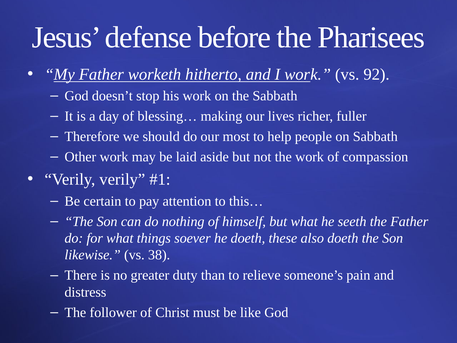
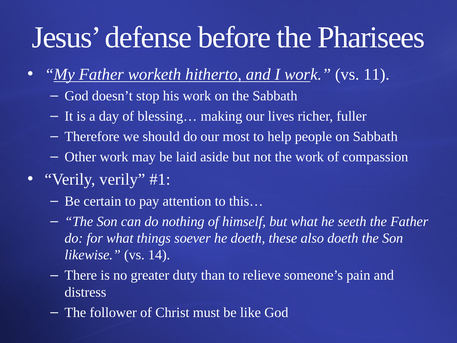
92: 92 -> 11
38: 38 -> 14
